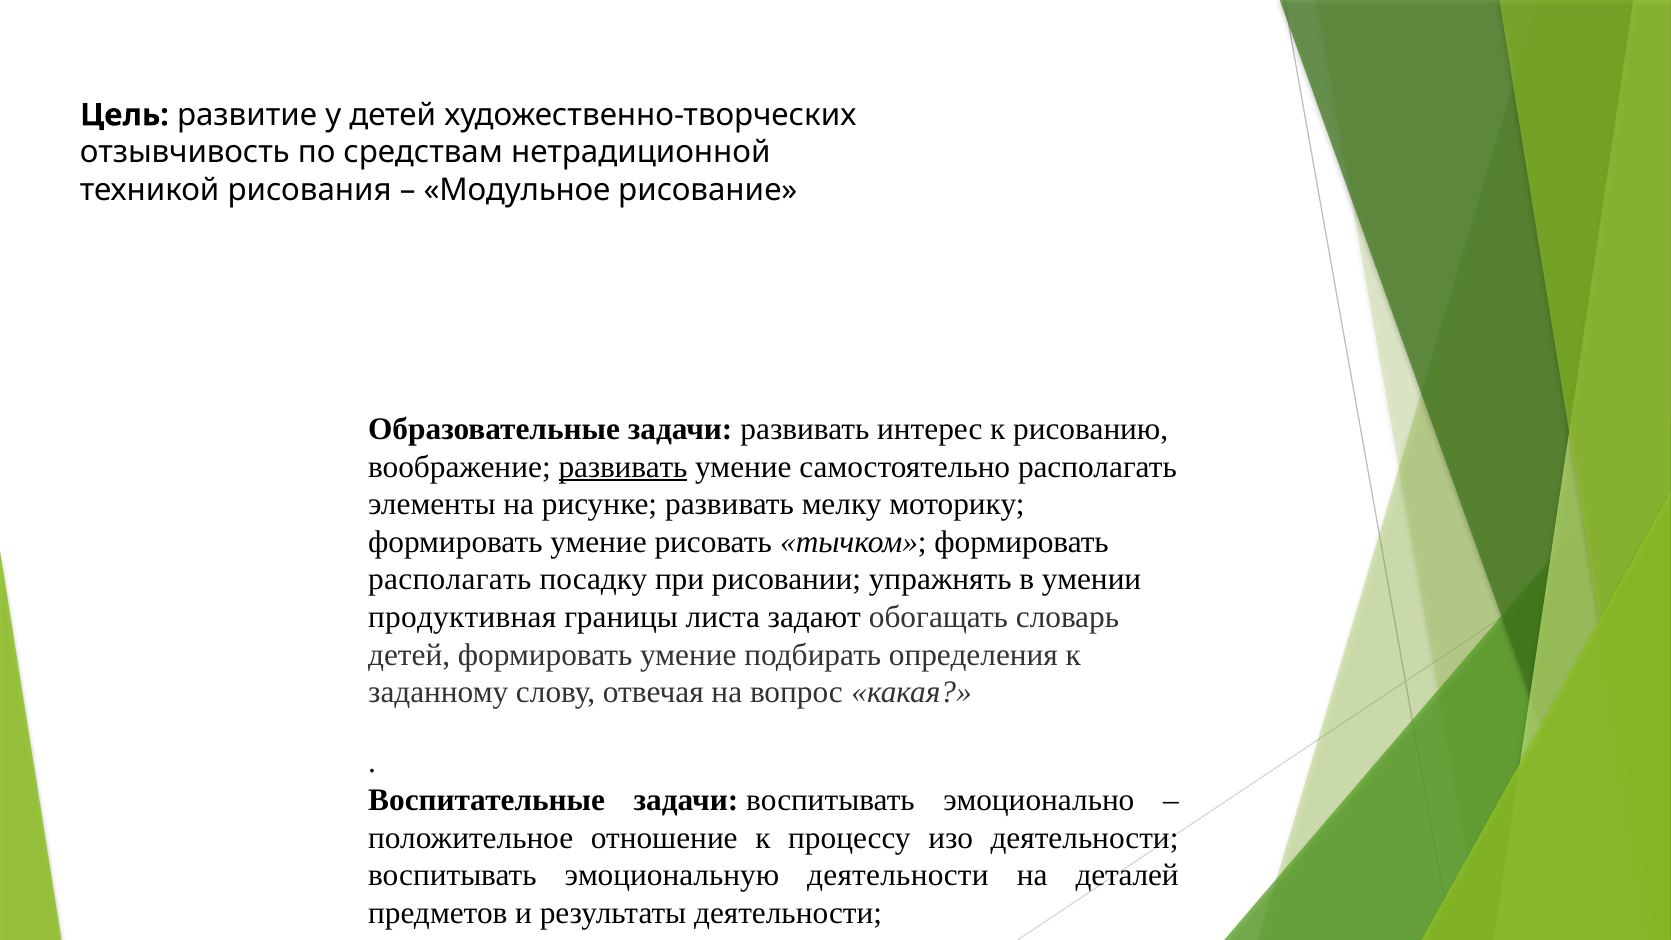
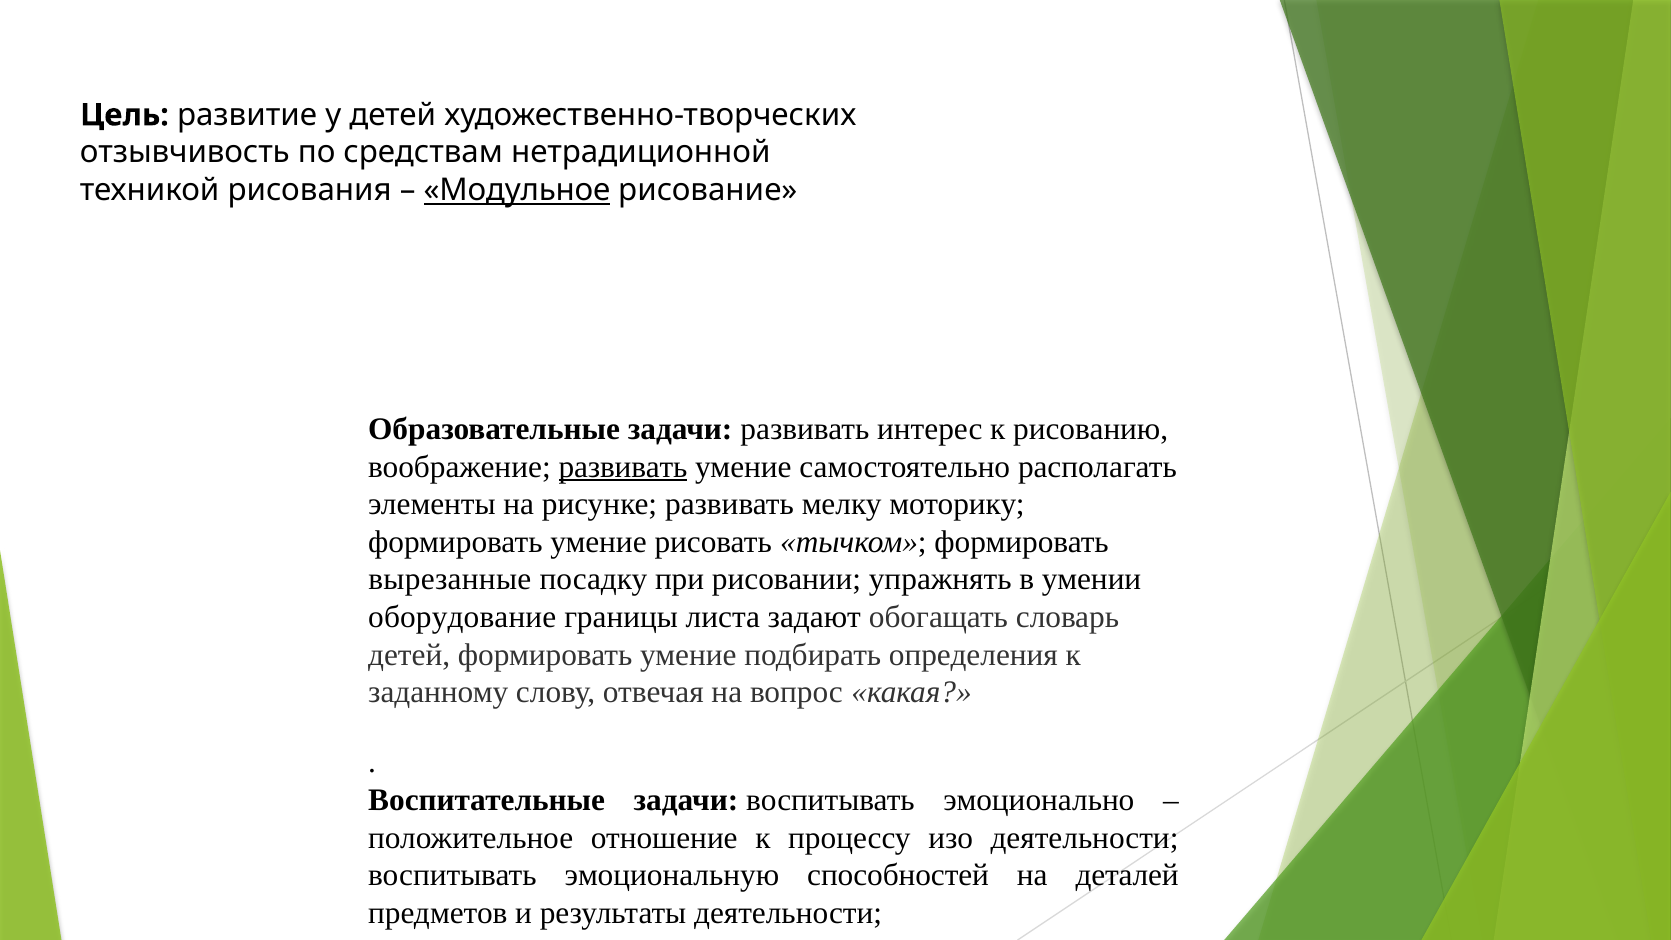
Модульное underline: none -> present
располагать at (450, 580): располагать -> вырезанные
продуктивная: продуктивная -> оборудование
эмоциональную деятельности: деятельности -> способностей
